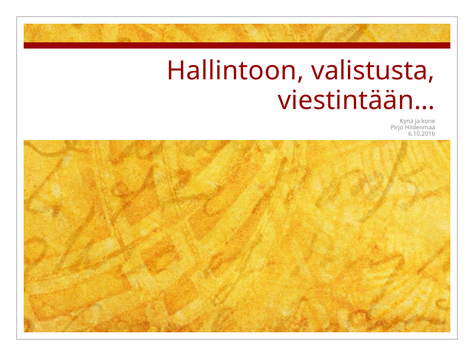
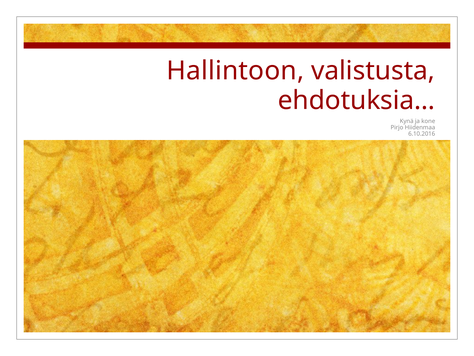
viestintään…: viestintään… -> ehdotuksia…
